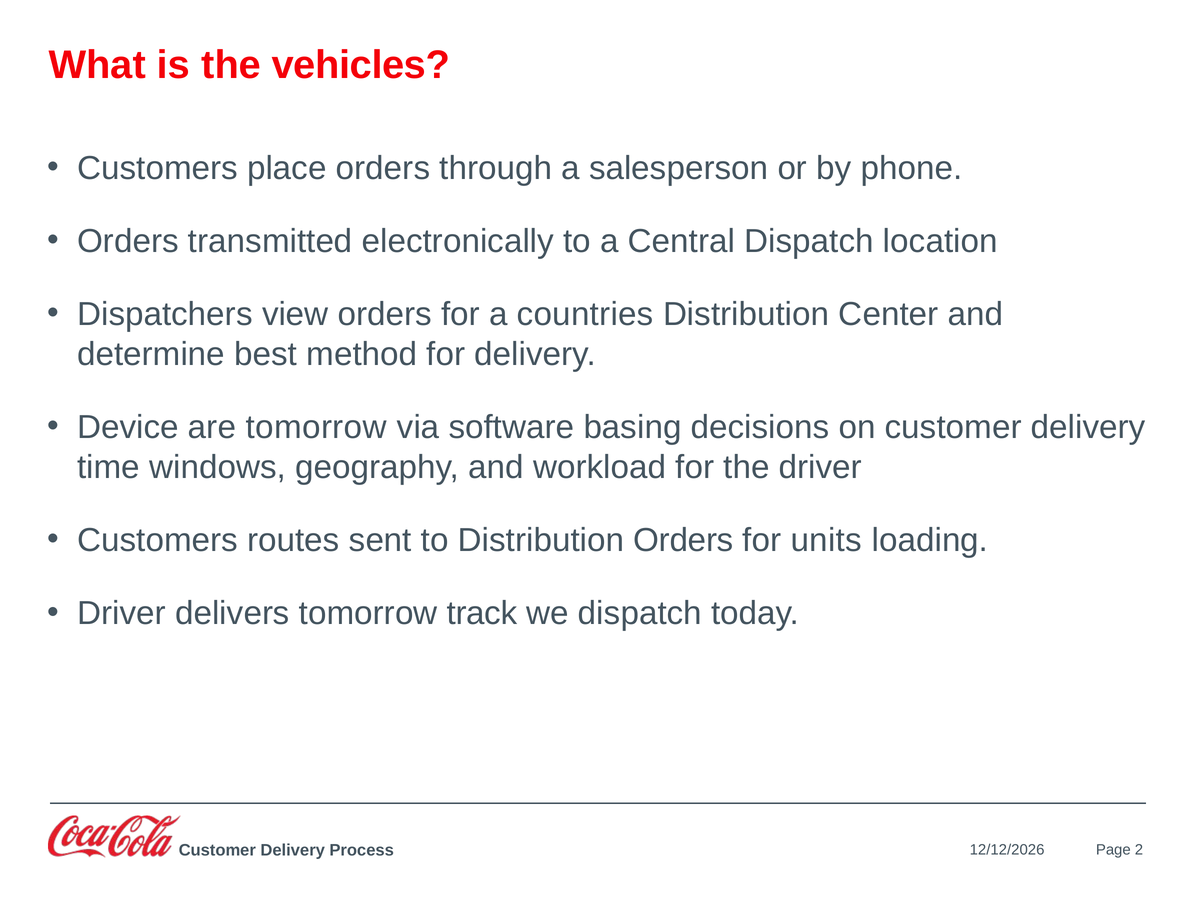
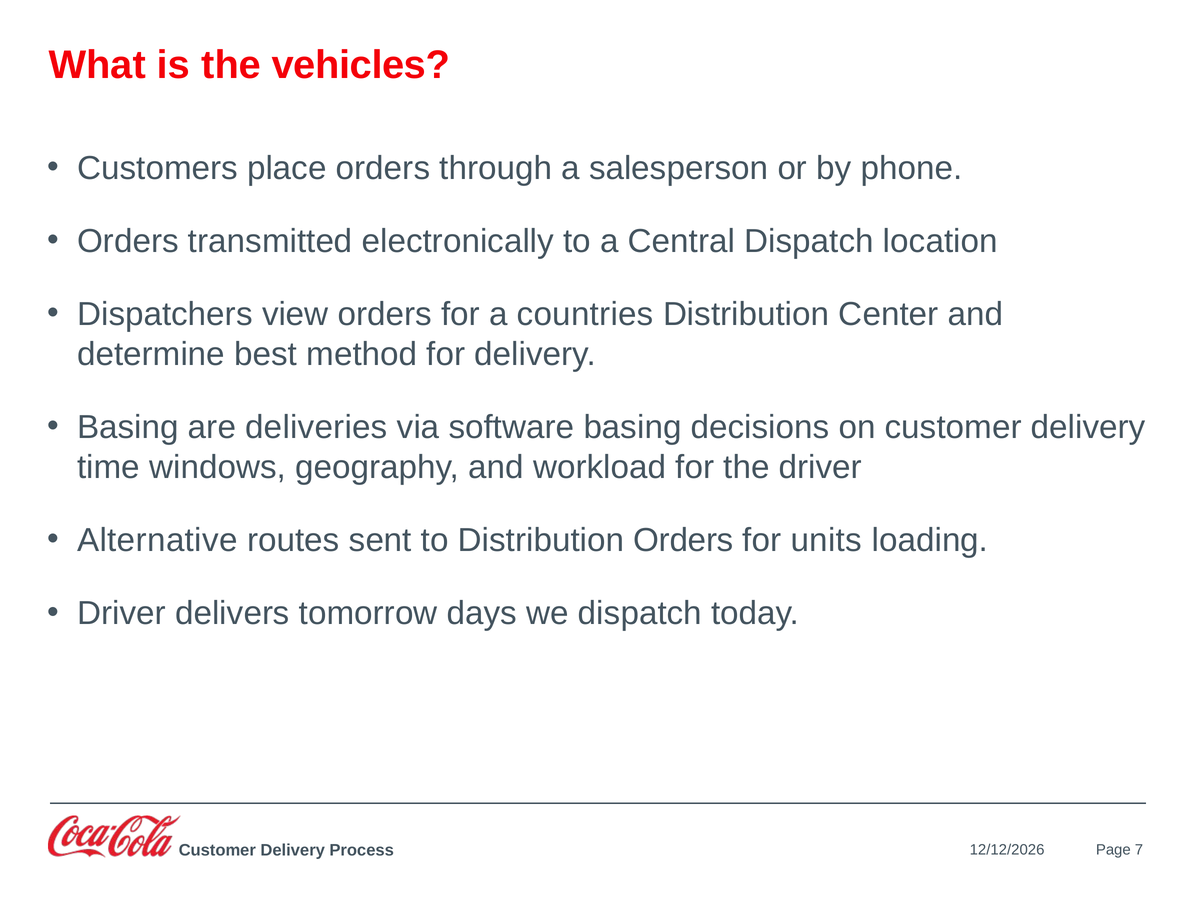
Device at (128, 427): Device -> Basing
are tomorrow: tomorrow -> deliveries
Customers at (158, 540): Customers -> Alternative
track: track -> days
2: 2 -> 7
